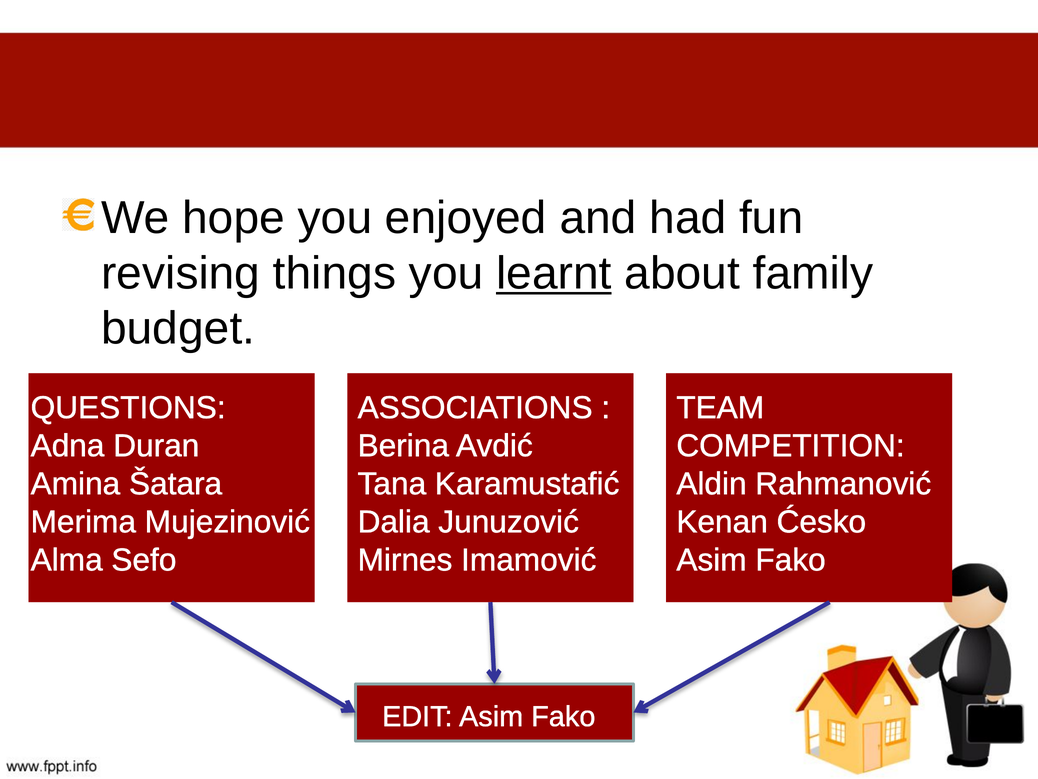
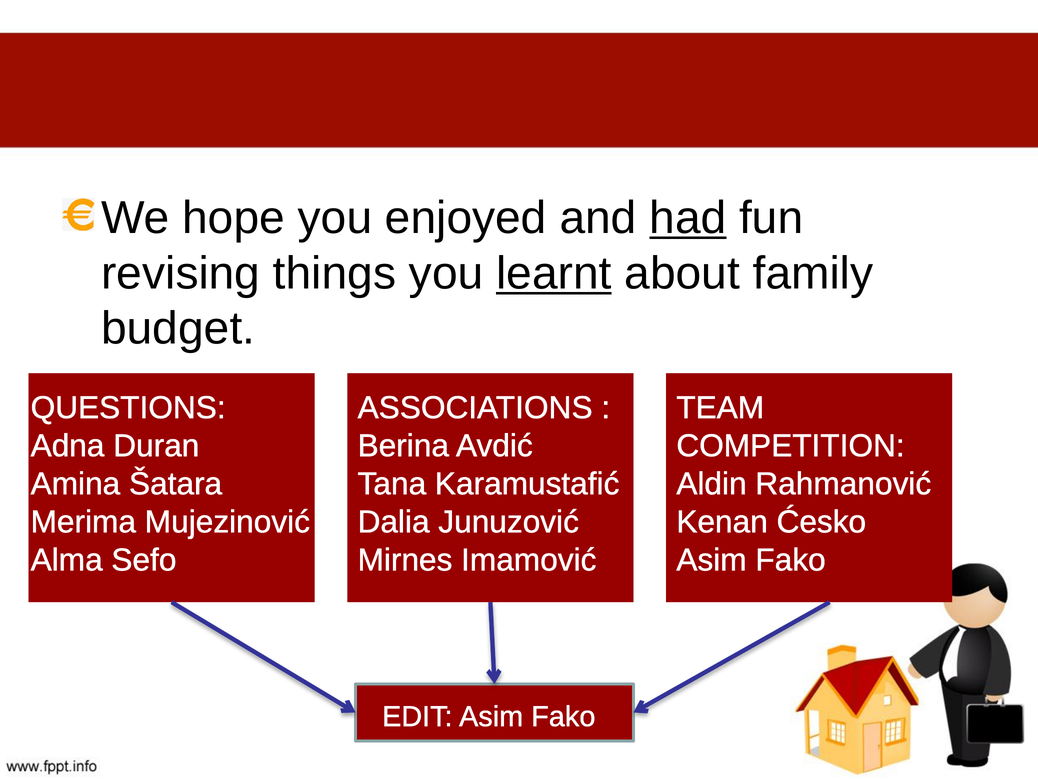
had underline: none -> present
